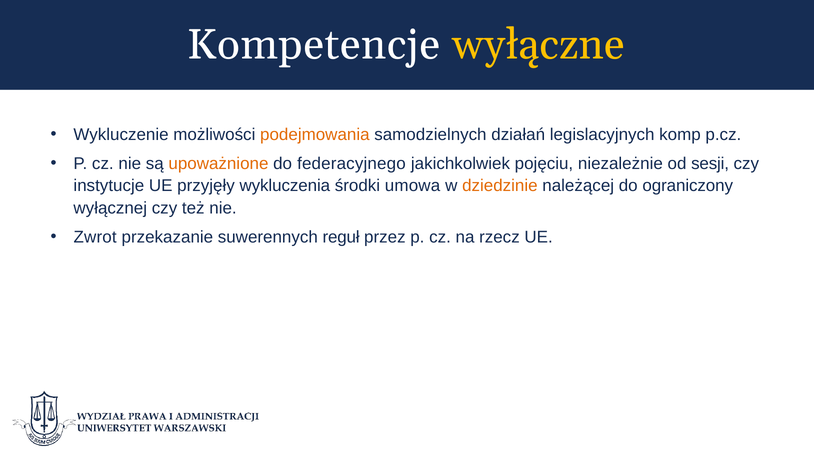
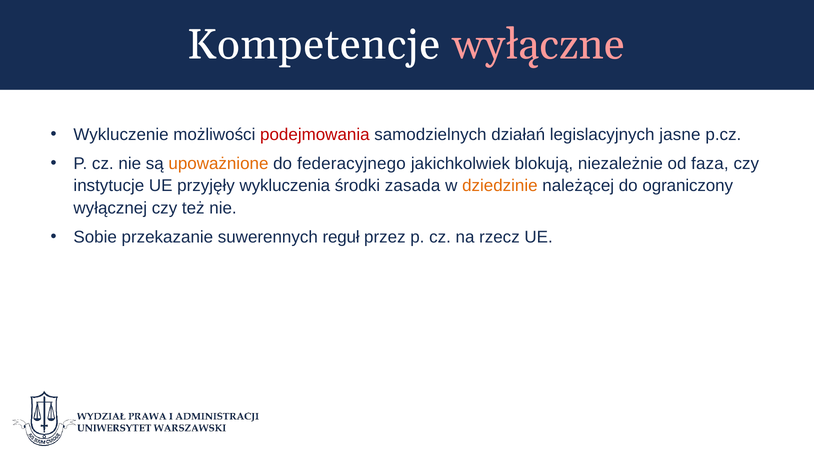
wyłączne colour: yellow -> pink
podejmowania colour: orange -> red
komp: komp -> jasne
pojęciu: pojęciu -> blokują
sesji: sesji -> faza
umowa: umowa -> zasada
Zwrot: Zwrot -> Sobie
